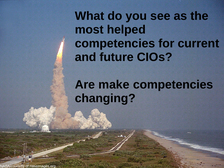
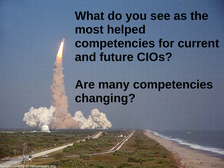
make: make -> many
